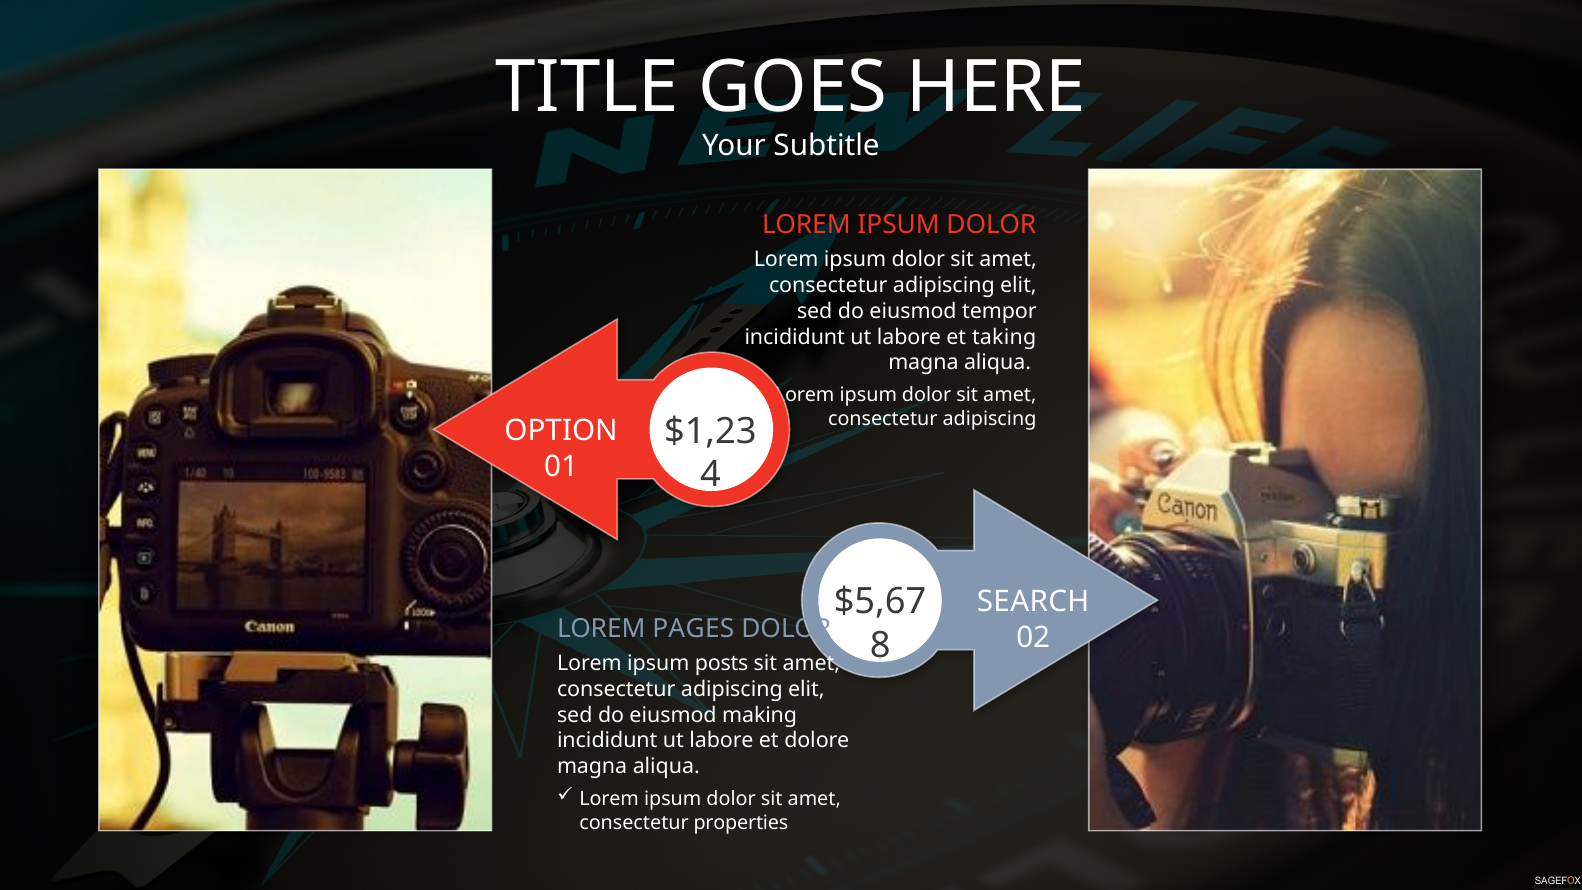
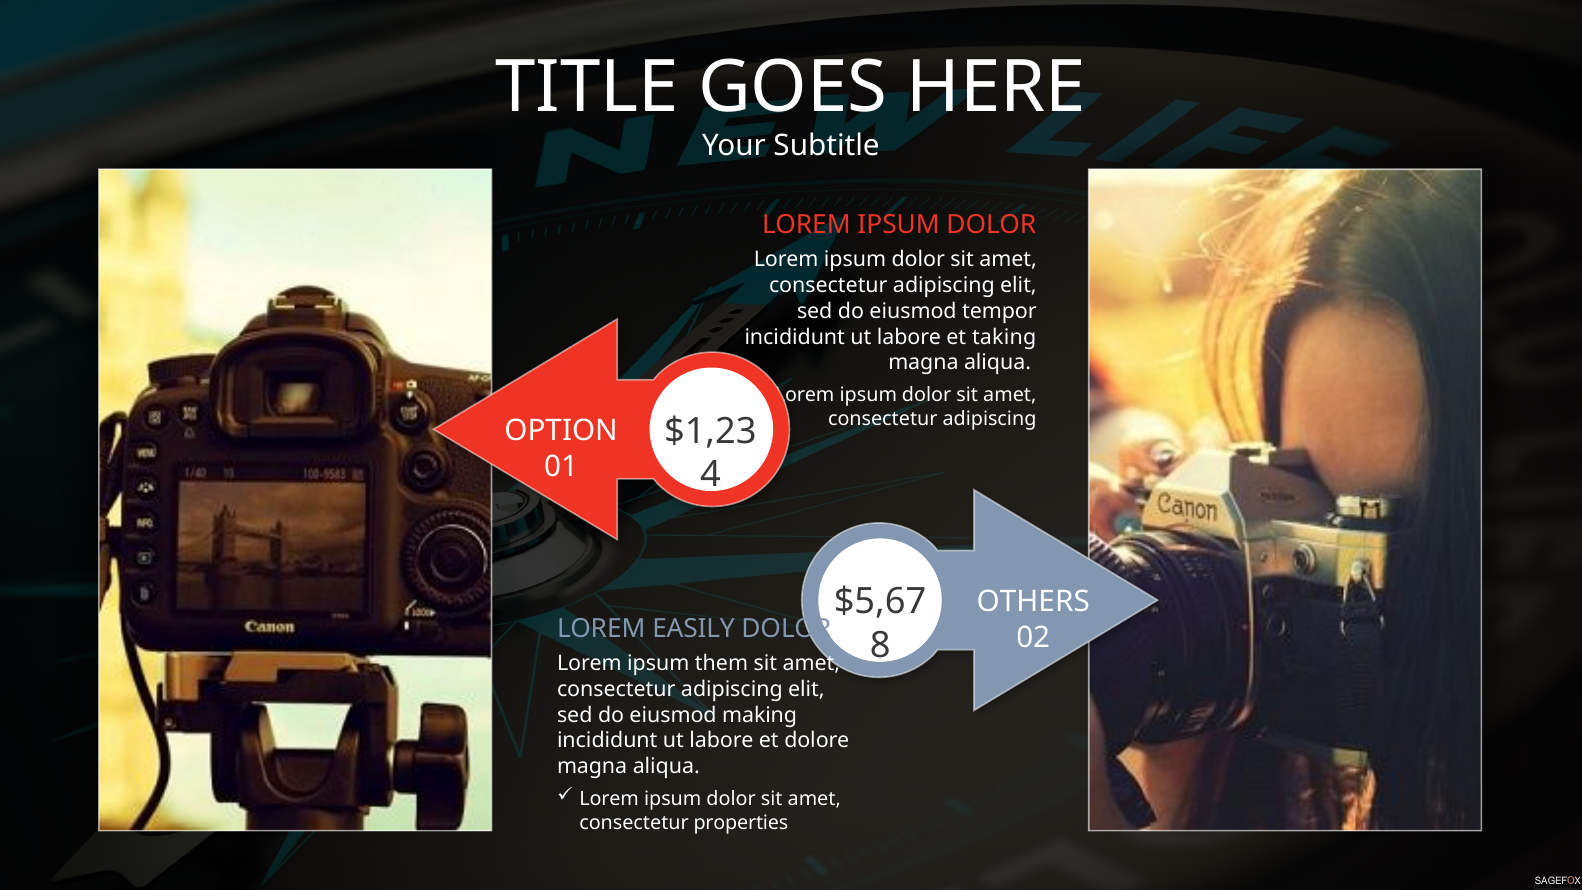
SEARCH: SEARCH -> OTHERS
PAGES: PAGES -> EASILY
posts: posts -> them
